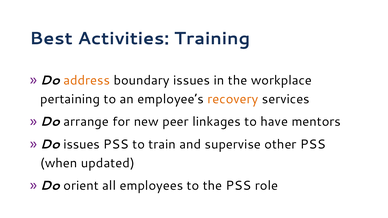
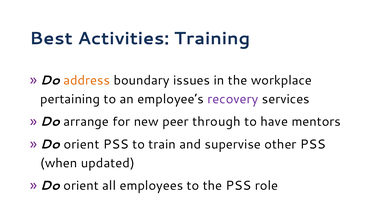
recovery colour: orange -> purple
linkages: linkages -> through
issues at (82, 145): issues -> orient
